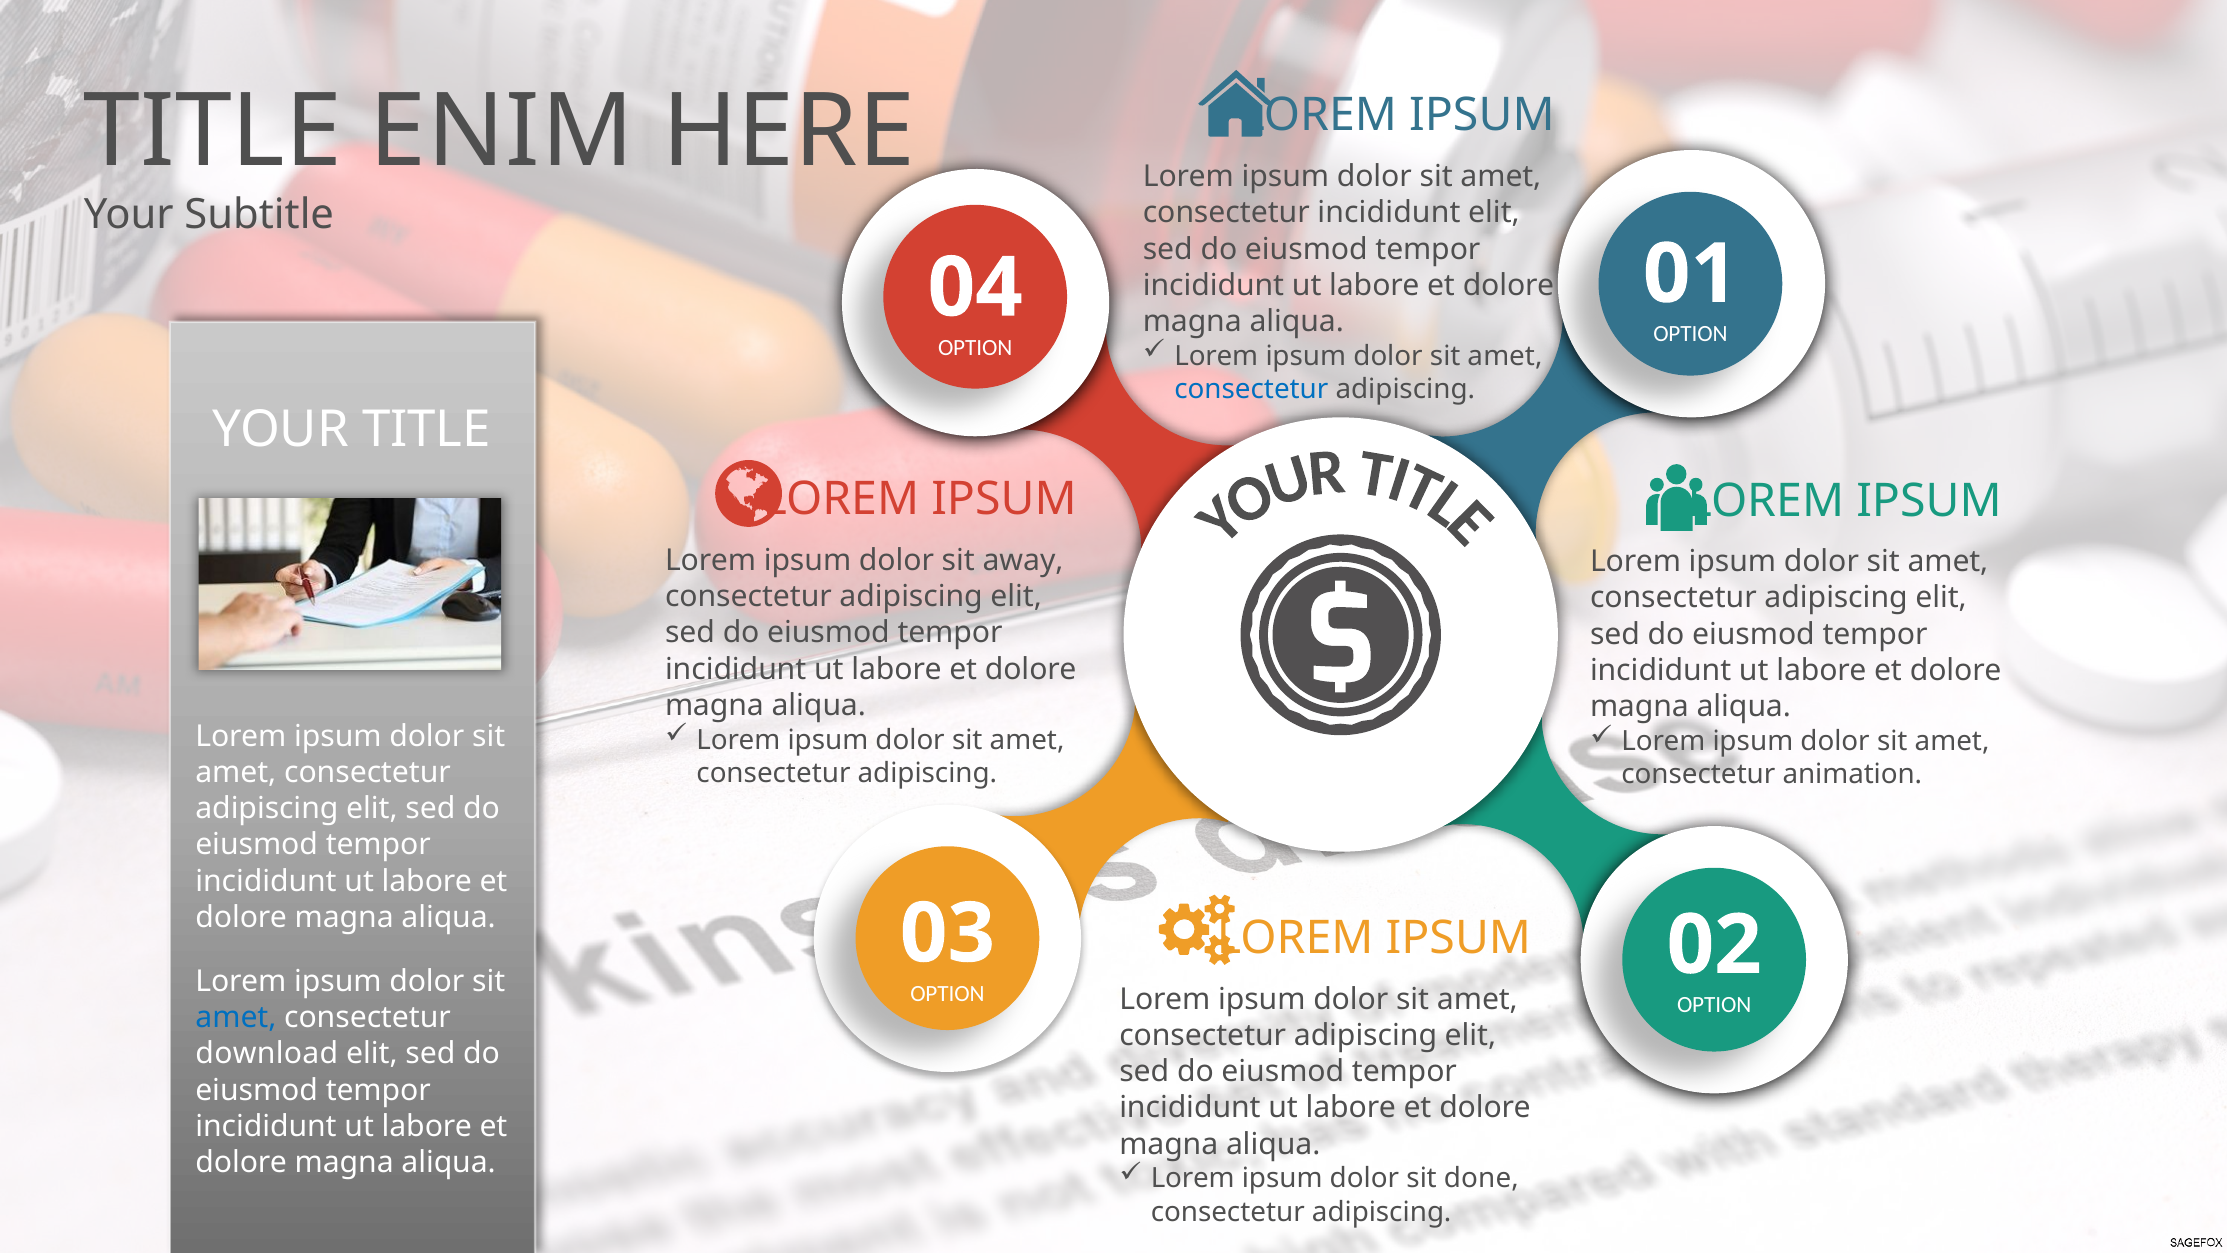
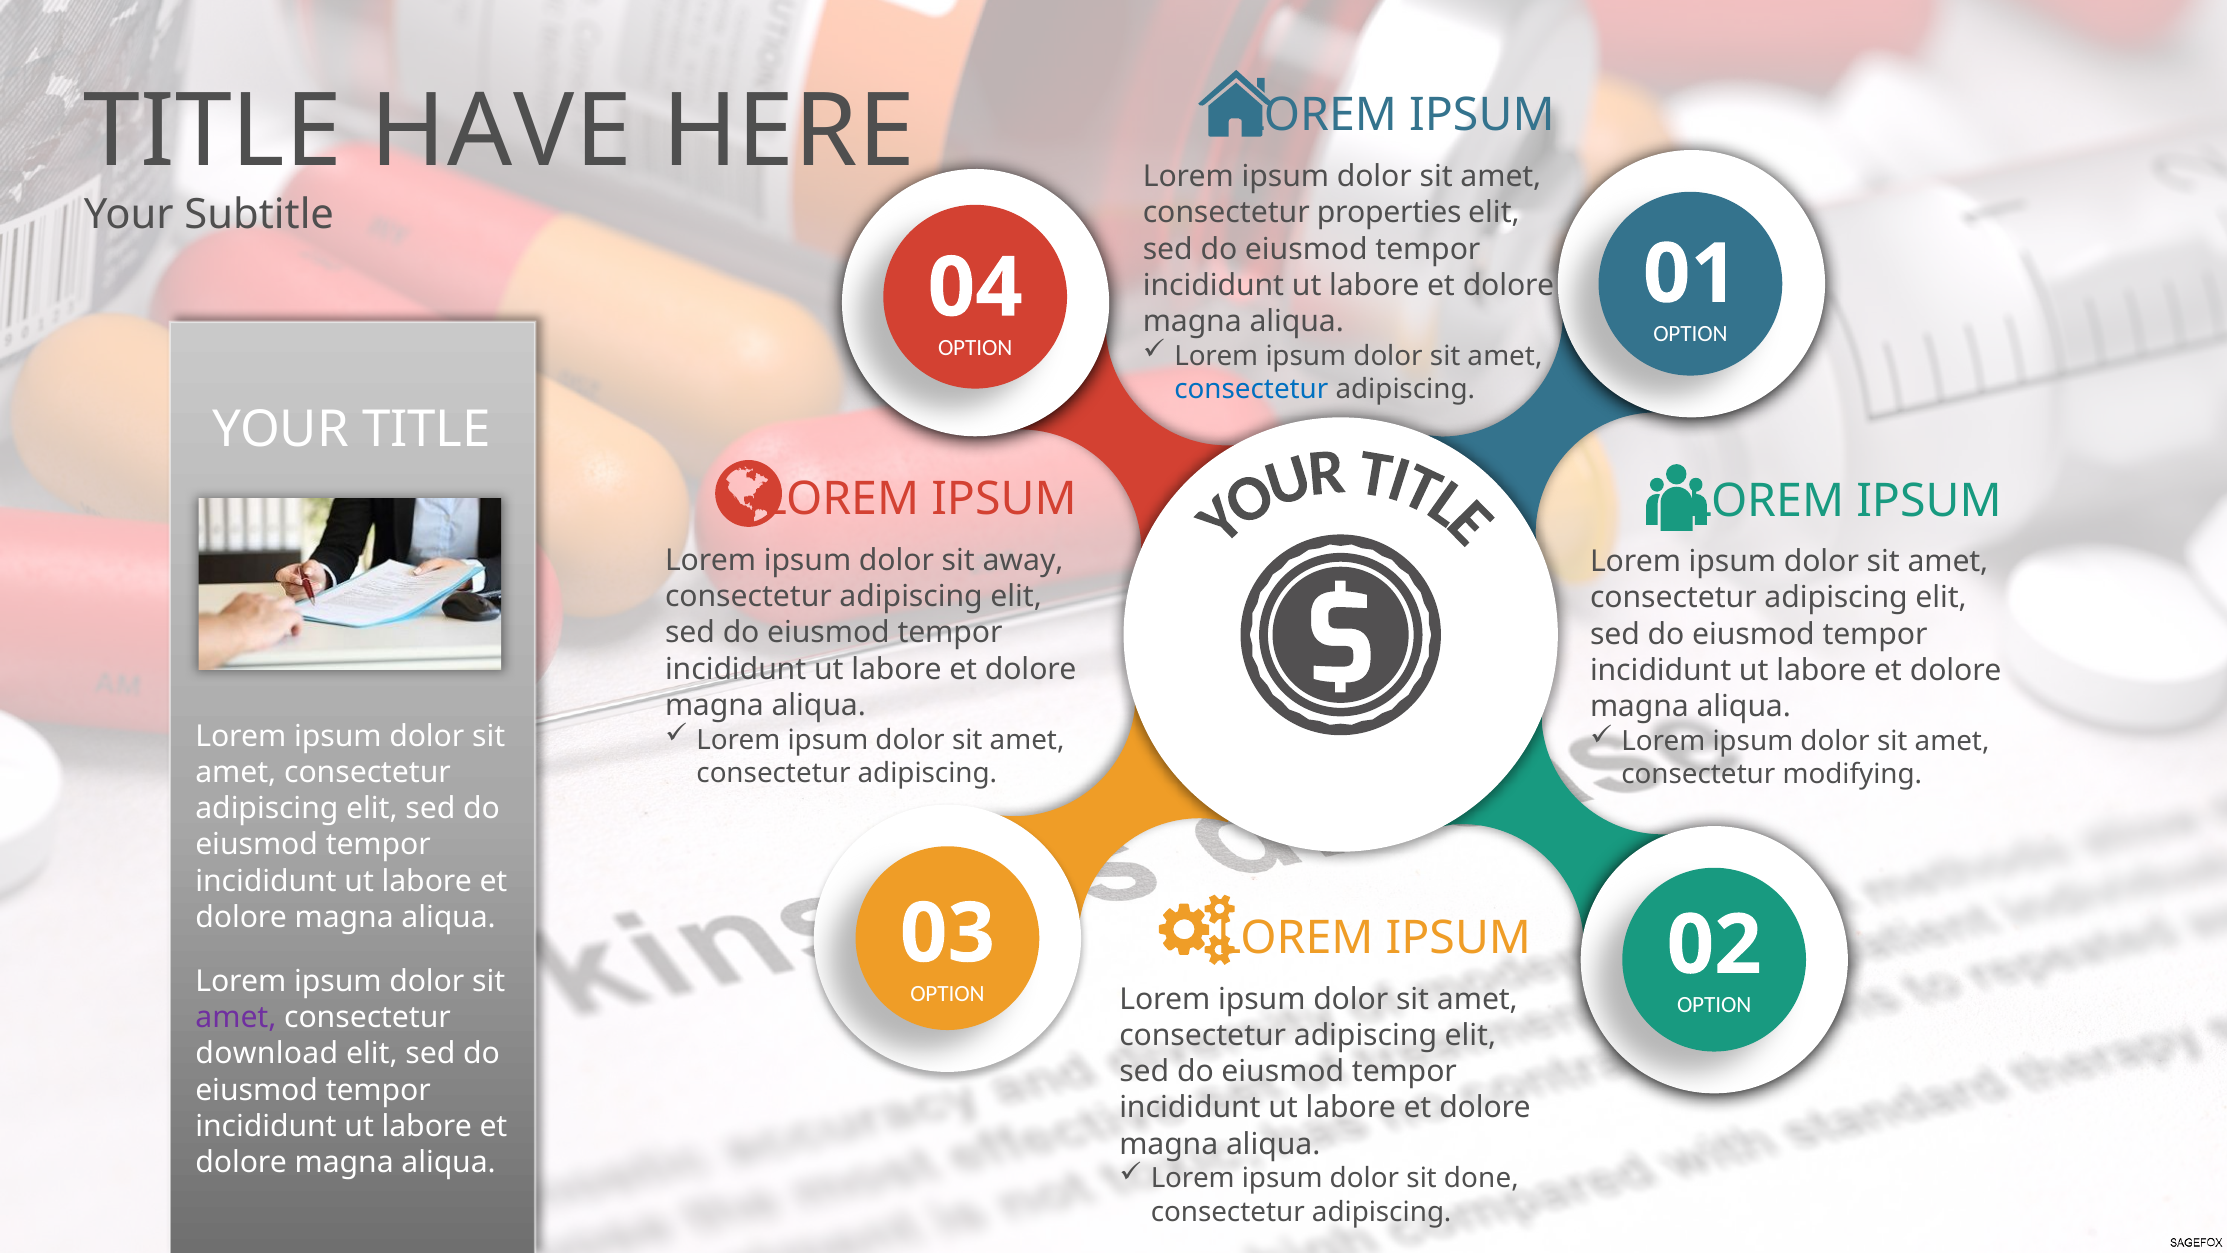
ENIM: ENIM -> HAVE
consectetur incididunt: incididunt -> properties
animation: animation -> modifying
amet at (236, 1017) colour: blue -> purple
